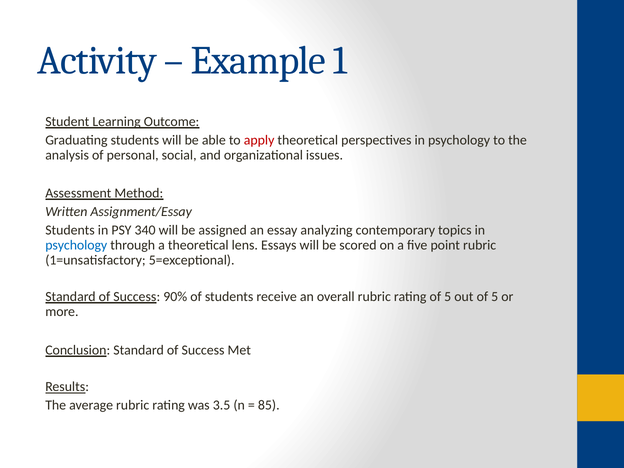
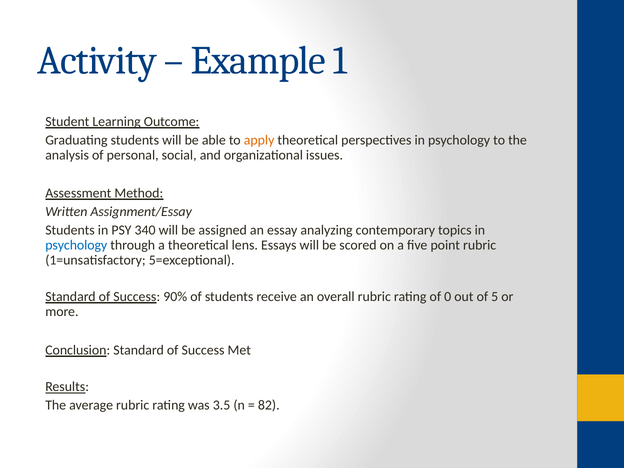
apply colour: red -> orange
rating of 5: 5 -> 0
85: 85 -> 82
